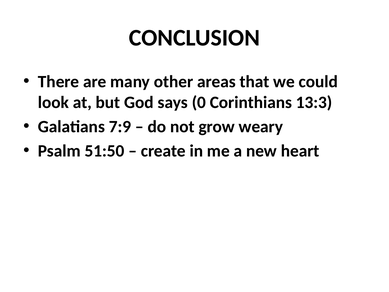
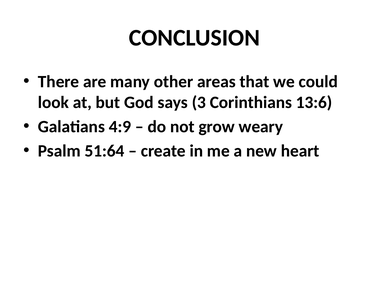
0: 0 -> 3
13:3: 13:3 -> 13:6
7:9: 7:9 -> 4:9
51:50: 51:50 -> 51:64
